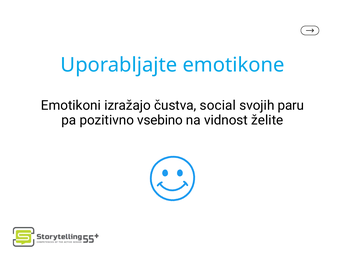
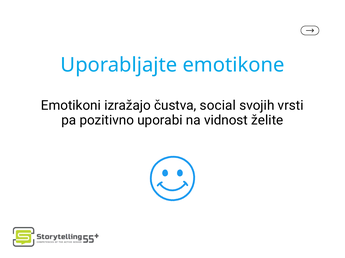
paru: paru -> vrsti
vsebino: vsebino -> uporabi
